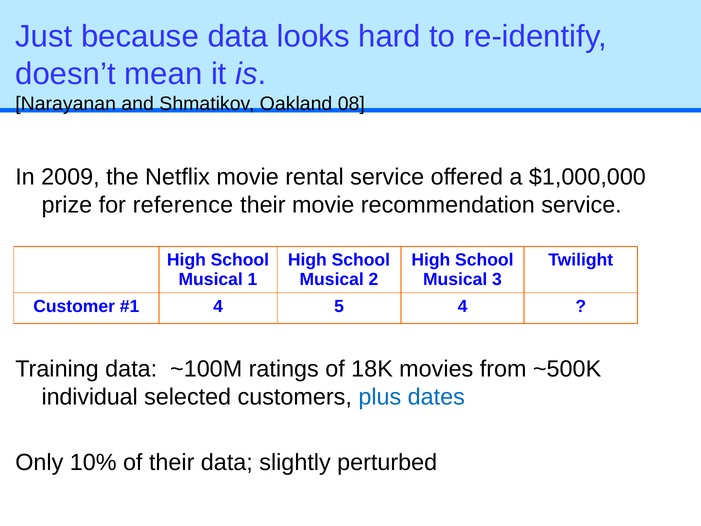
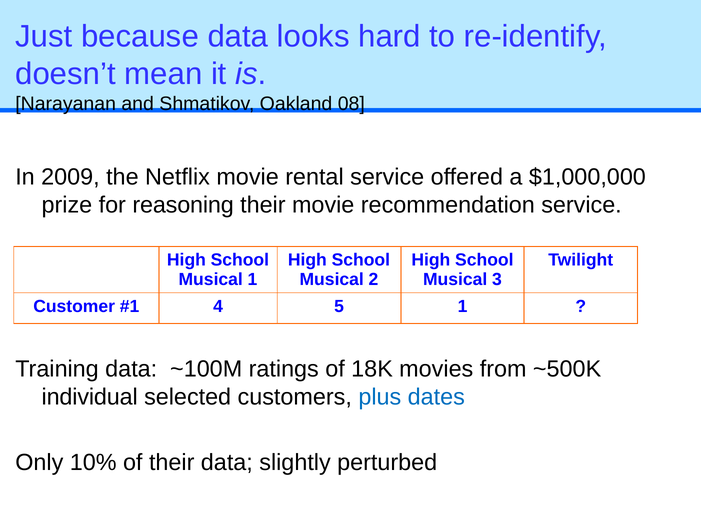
reference: reference -> reasoning
5 4: 4 -> 1
